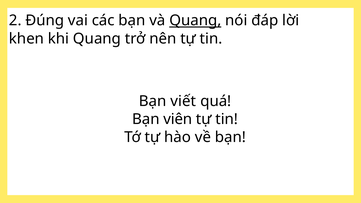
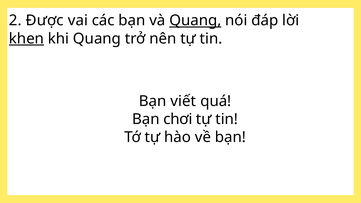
Đúng: Đúng -> Được
khen underline: none -> present
viên: viên -> chơi
